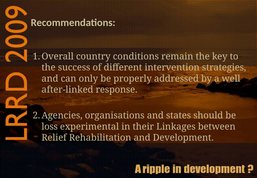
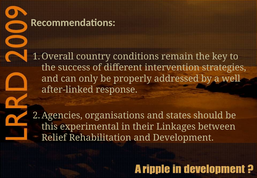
loss: loss -> this
